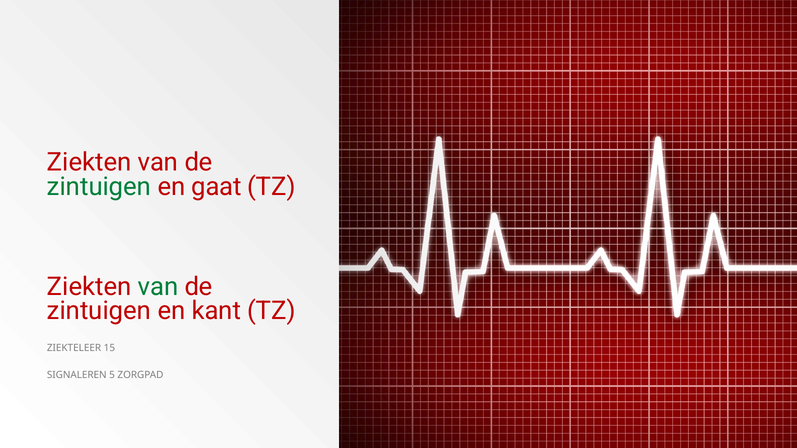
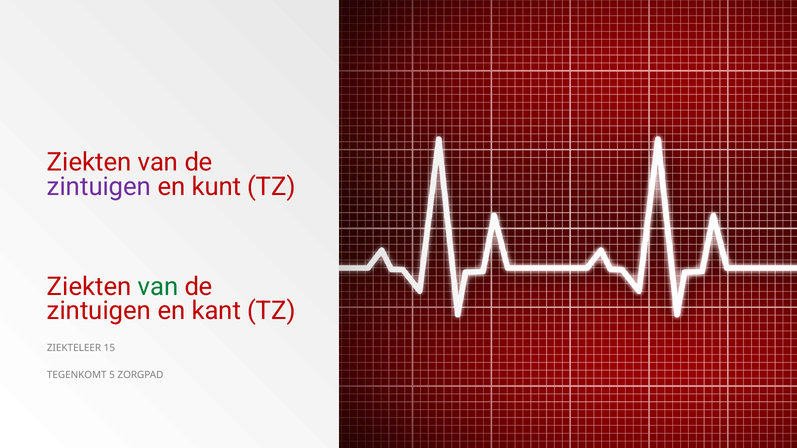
zintuigen at (99, 187) colour: green -> purple
gaat: gaat -> kunt
SIGNALEREN: SIGNALEREN -> TEGENKOMT
